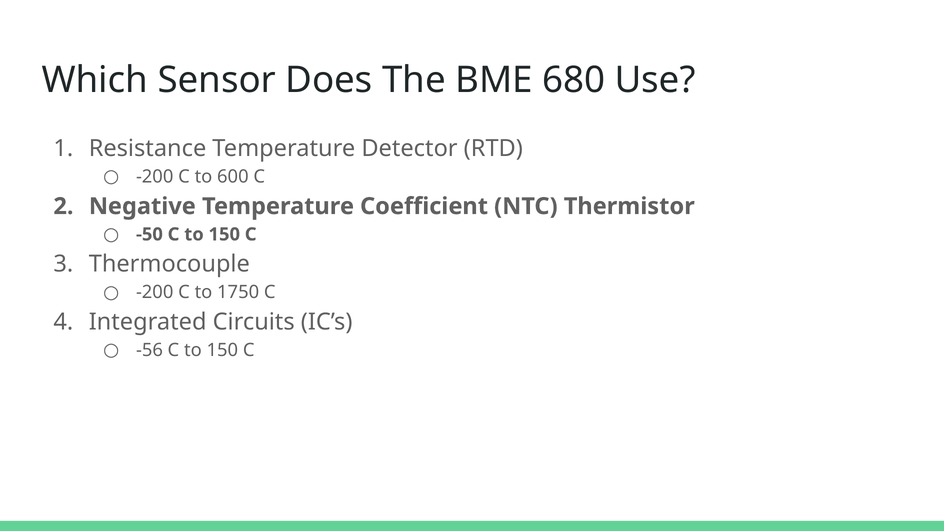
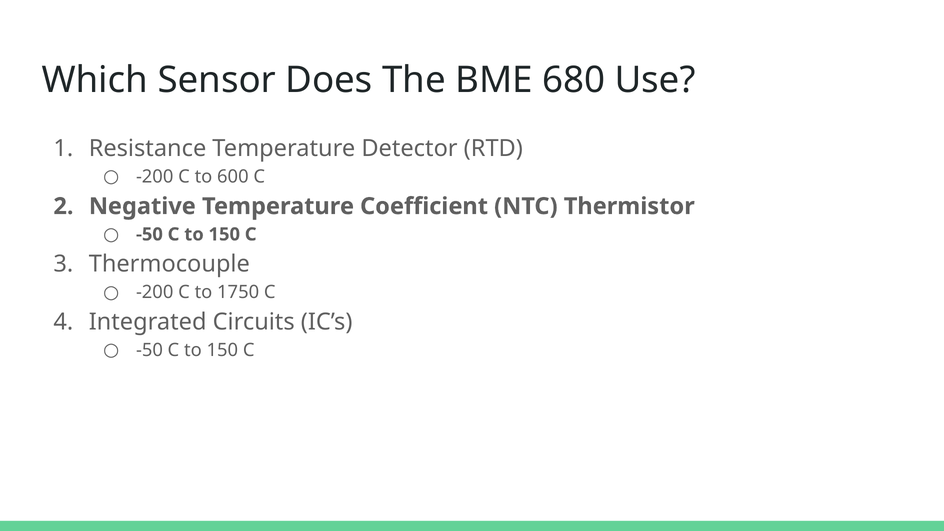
-56 at (149, 350): -56 -> -50
